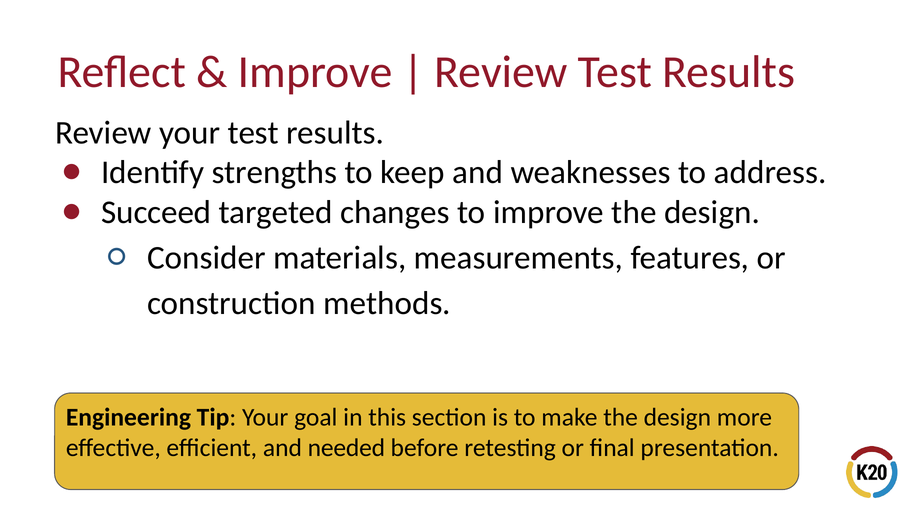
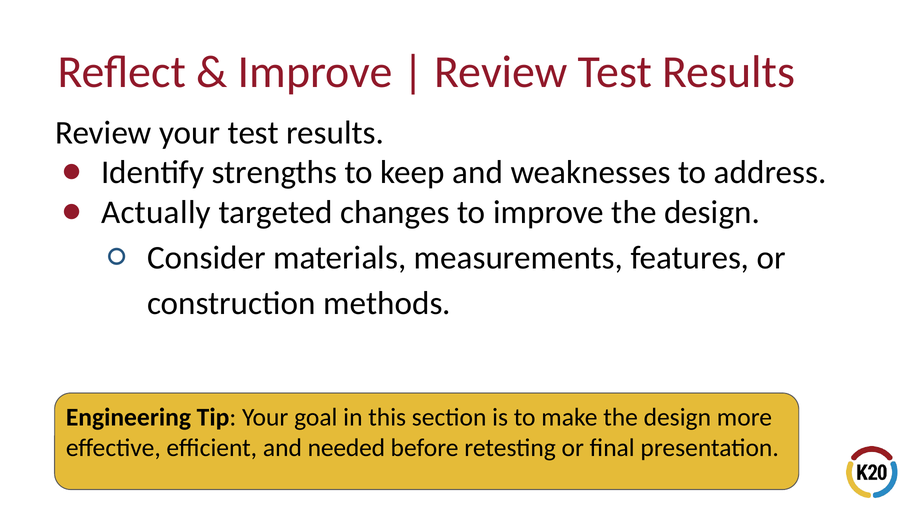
Succeed: Succeed -> Actually
